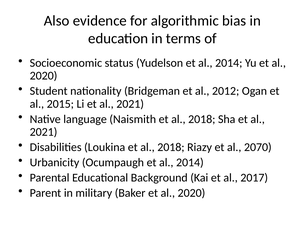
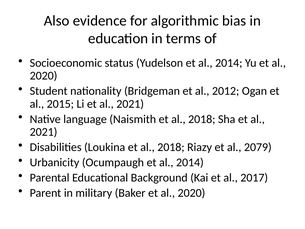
2070: 2070 -> 2079
